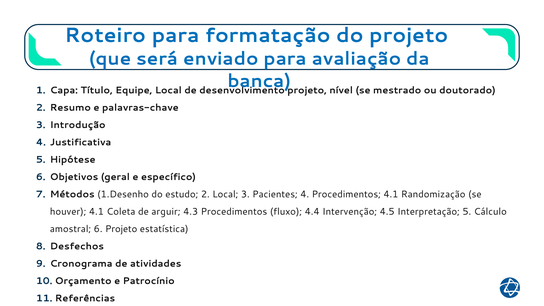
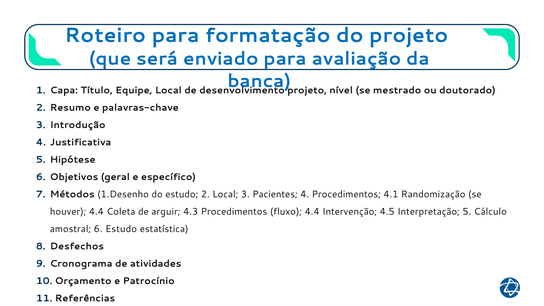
houver 4.1: 4.1 -> 4.4
6 Projeto: Projeto -> Estudo
